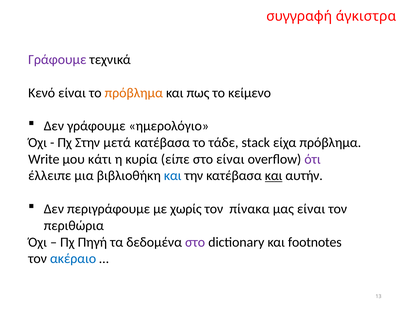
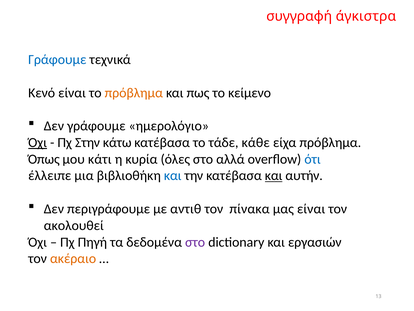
Γράφουμε at (57, 60) colour: purple -> blue
Όχι at (38, 142) underline: none -> present
μετά: μετά -> κάτω
stack: stack -> κάθε
Write: Write -> Όπως
είπε: είπε -> όλες
στο είναι: είναι -> αλλά
ότι colour: purple -> blue
χωρίς: χωρίς -> αντιθ
περιθώρια: περιθώρια -> ακολουθεί
footnotes: footnotes -> εργασιών
ακέραιο colour: blue -> orange
